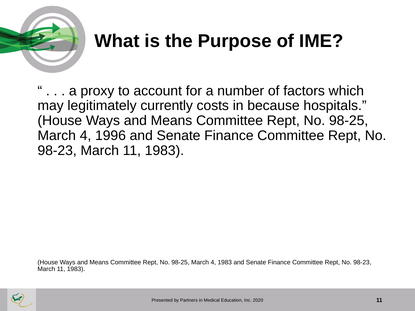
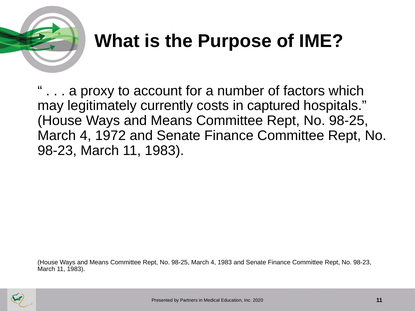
because: because -> captured
1996: 1996 -> 1972
